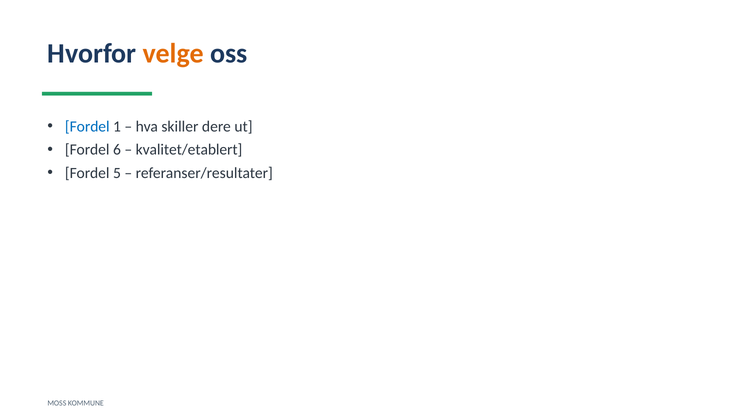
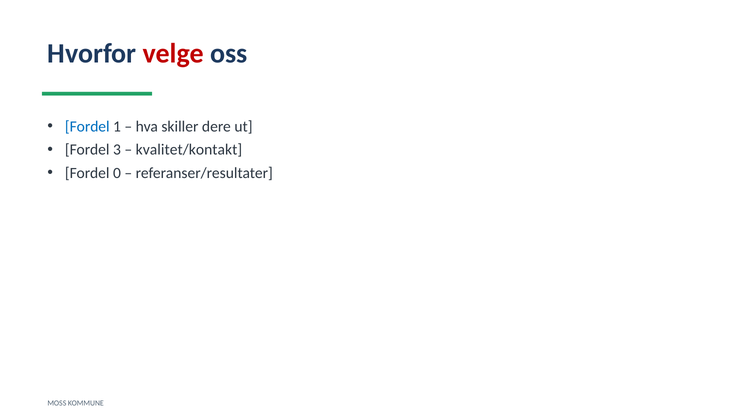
velge colour: orange -> red
6: 6 -> 3
kvalitet/etablert: kvalitet/etablert -> kvalitet/kontakt
5: 5 -> 0
